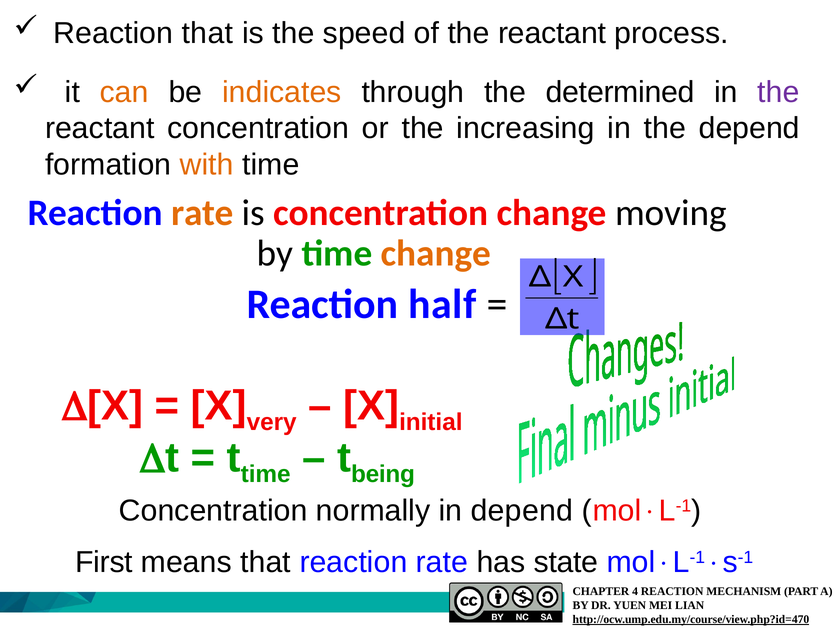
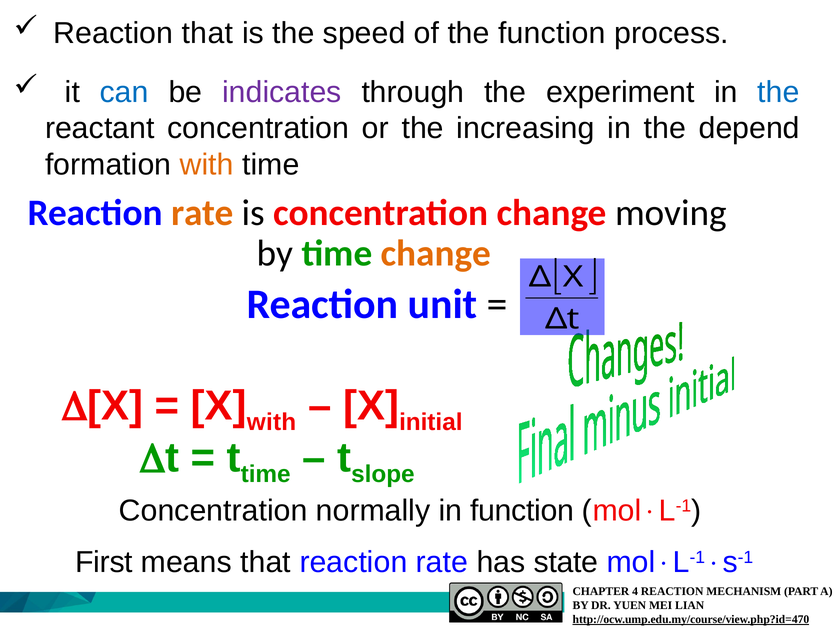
of the reactant: reactant -> function
can colour: orange -> blue
indicates colour: orange -> purple
determined: determined -> experiment
the at (779, 92) colour: purple -> blue
half: half -> unit
very at (272, 422): very -> with
being: being -> slope
in depend: depend -> function
